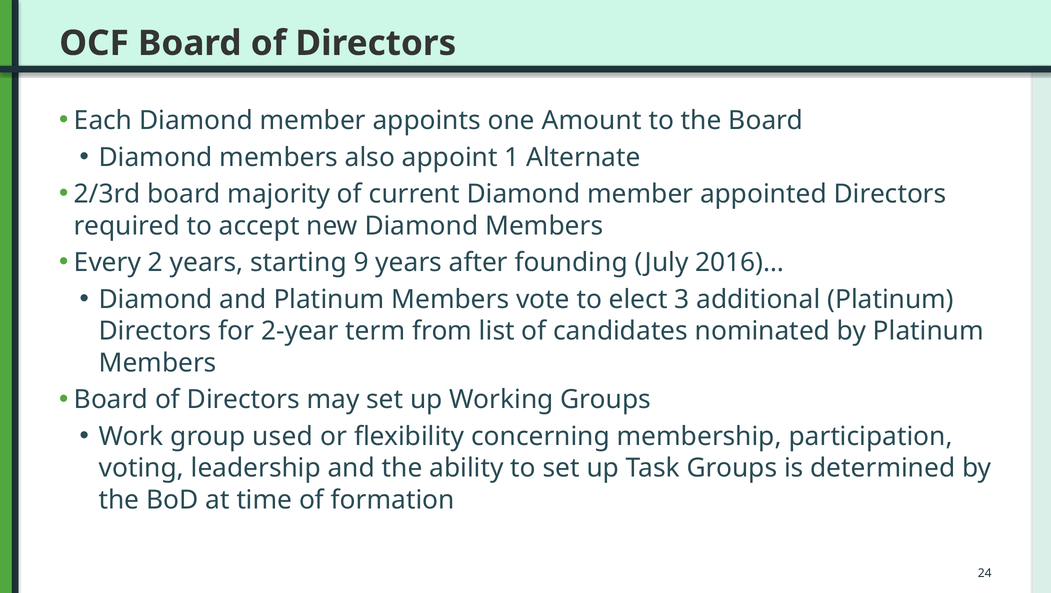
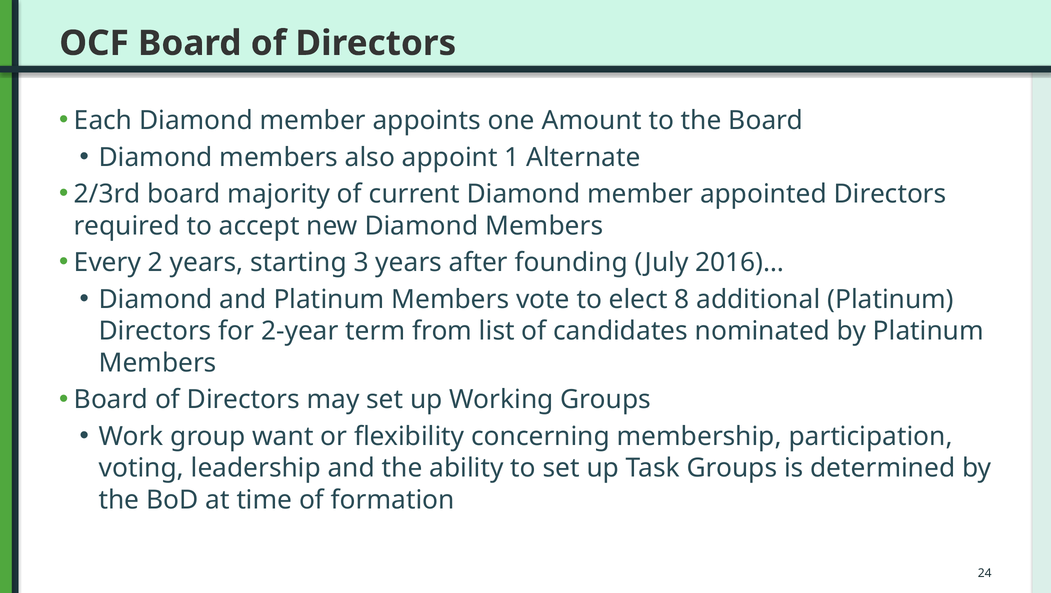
9: 9 -> 3
3: 3 -> 8
used: used -> want
